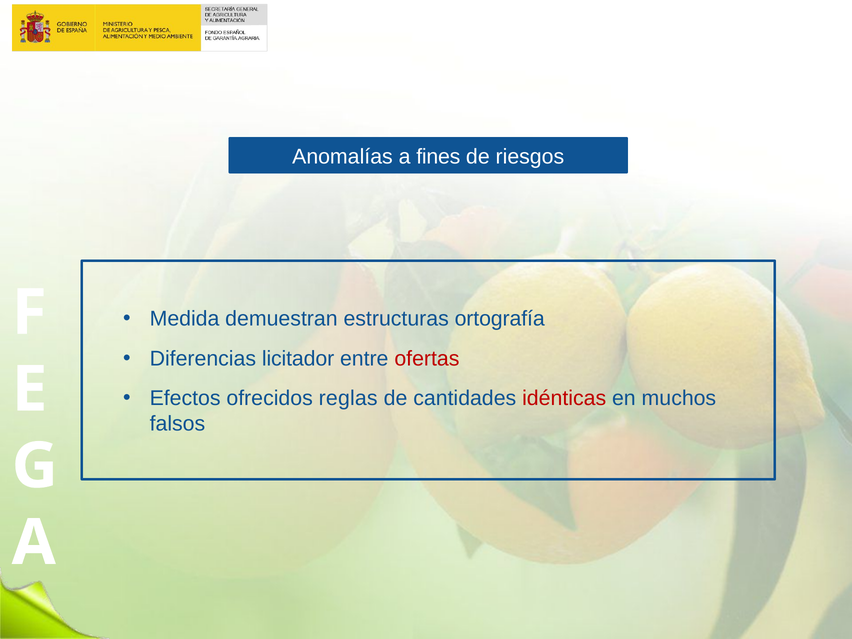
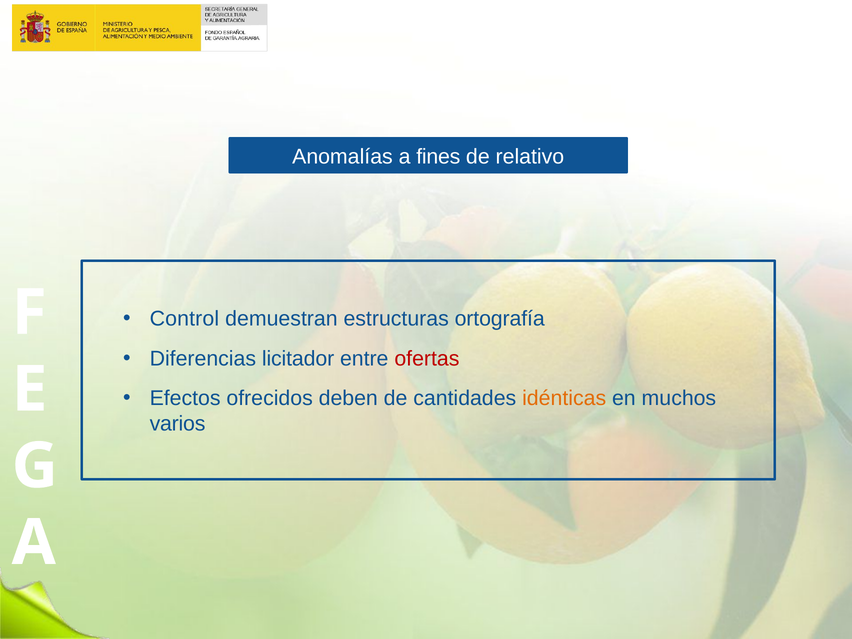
riesgos: riesgos -> relativo
Medida: Medida -> Control
reglas: reglas -> deben
idénticas colour: red -> orange
falsos: falsos -> varios
